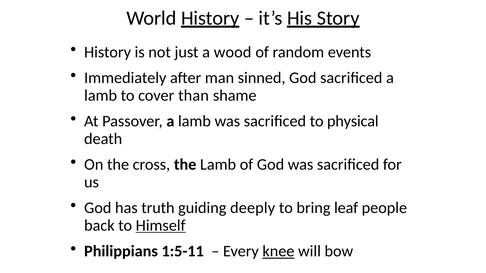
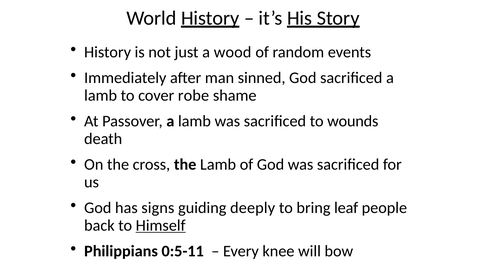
than: than -> robe
physical: physical -> wounds
truth: truth -> signs
1:5-11: 1:5-11 -> 0:5-11
knee underline: present -> none
